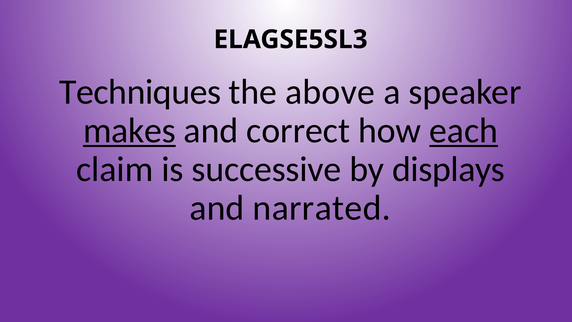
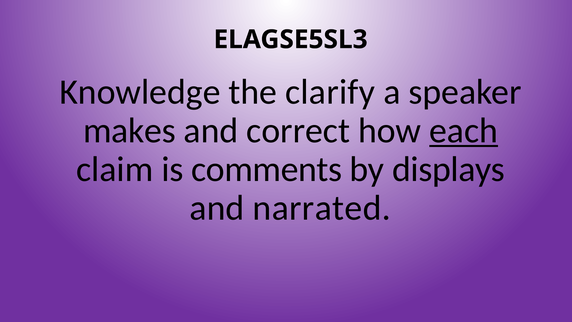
Techniques: Techniques -> Knowledge
above: above -> clarify
makes underline: present -> none
successive: successive -> comments
